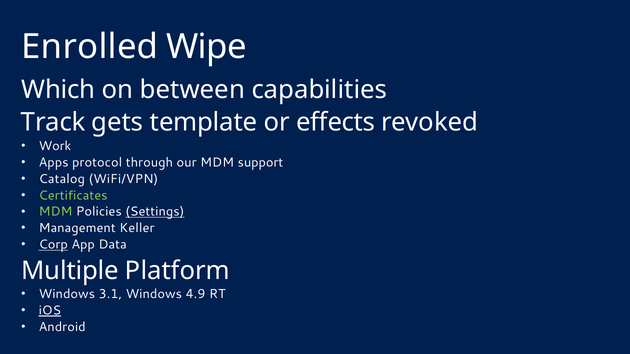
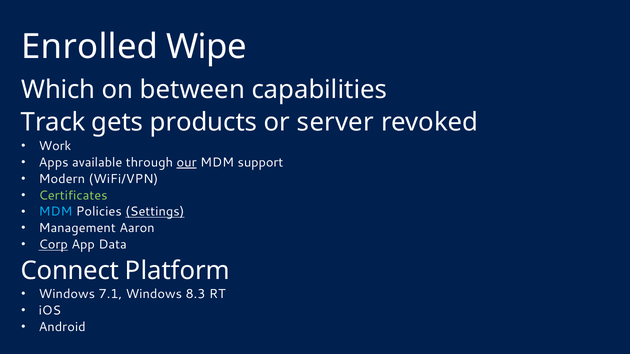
template: template -> products
effects: effects -> server
protocol: protocol -> available
our underline: none -> present
Catalog: Catalog -> Modern
MDM at (56, 212) colour: light green -> light blue
Keller: Keller -> Aaron
Multiple: Multiple -> Connect
3.1: 3.1 -> 7.1
4.9: 4.9 -> 8.3
iOS underline: present -> none
